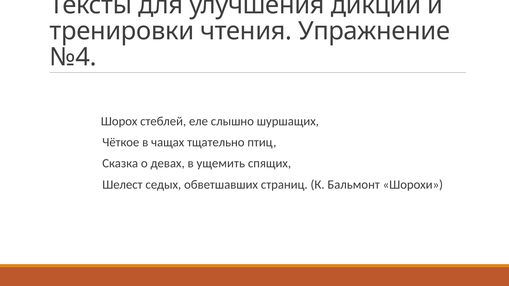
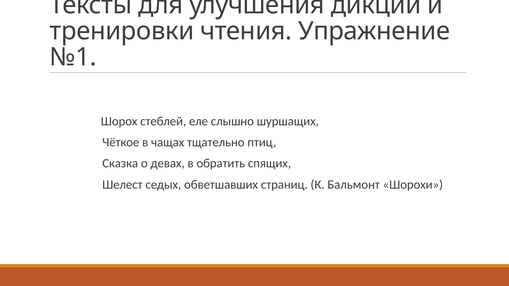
№4: №4 -> №1
ущемить: ущемить -> обратить
